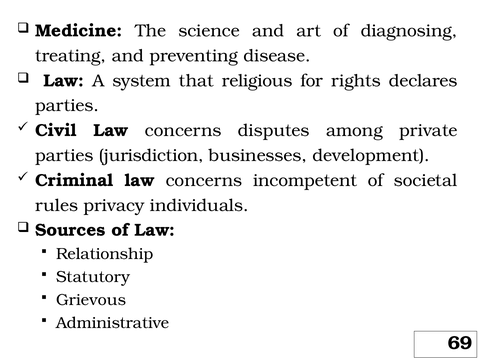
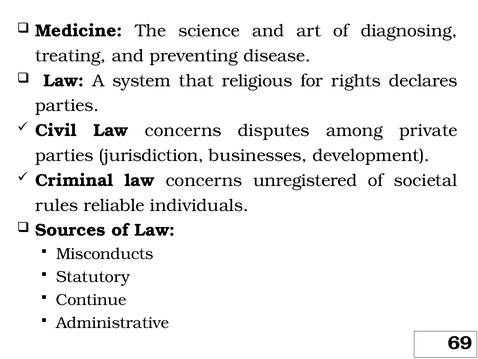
incompetent: incompetent -> unregistered
privacy: privacy -> reliable
Relationship: Relationship -> Misconducts
Grievous: Grievous -> Continue
